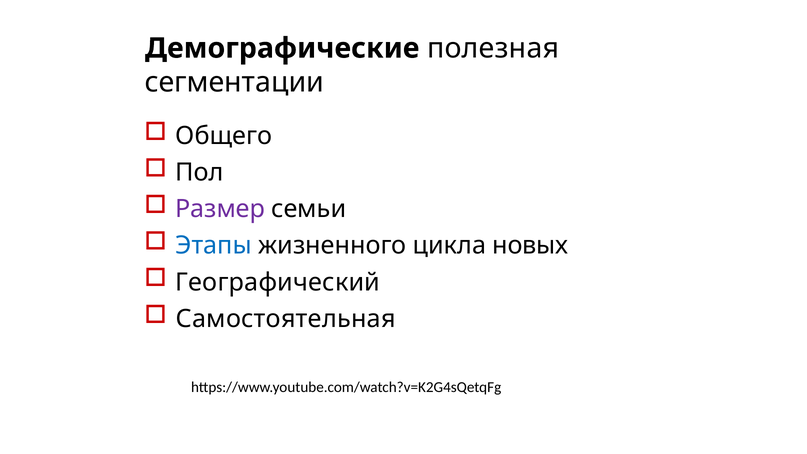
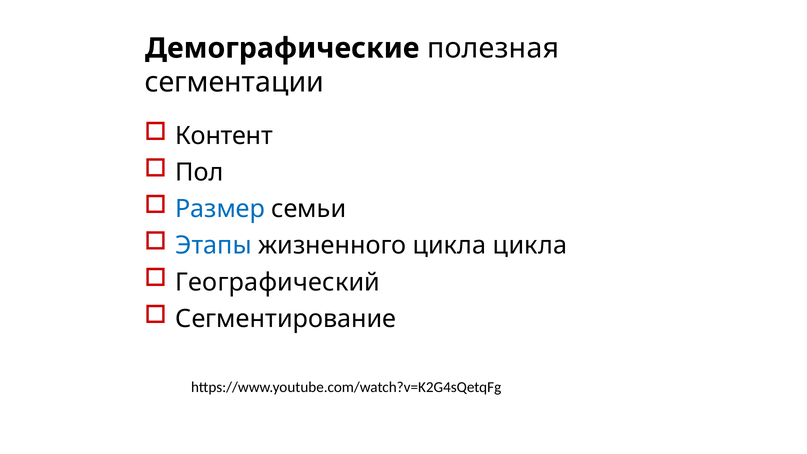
Общего: Общего -> Контент
Размер colour: purple -> blue
цикла новых: новых -> цикла
Самостоятельная: Самостоятельная -> Сегментирование
